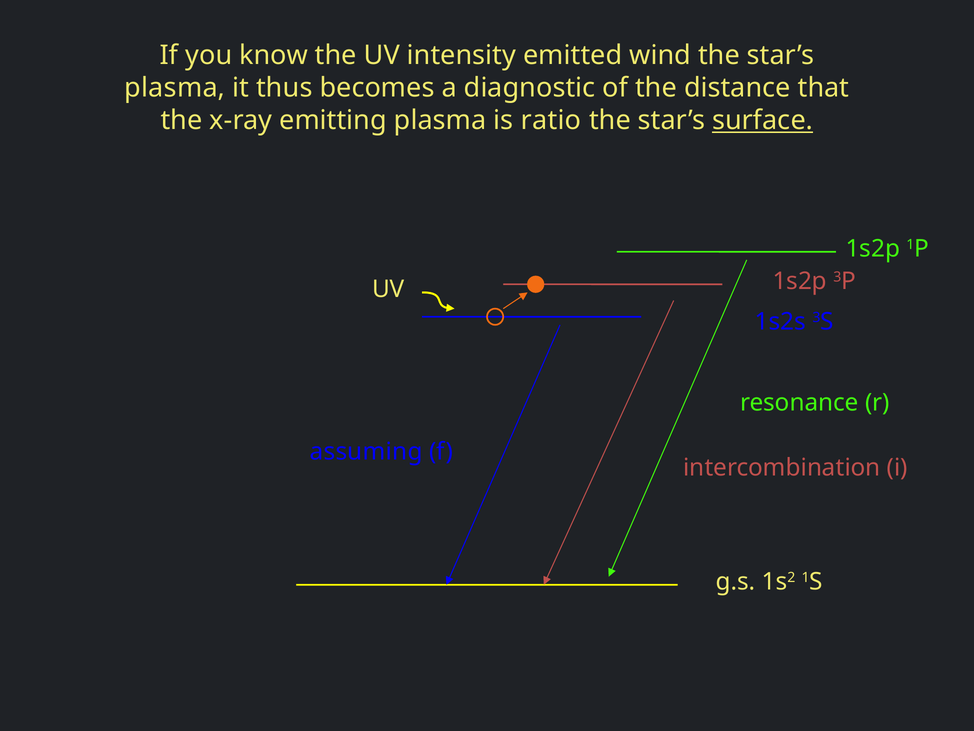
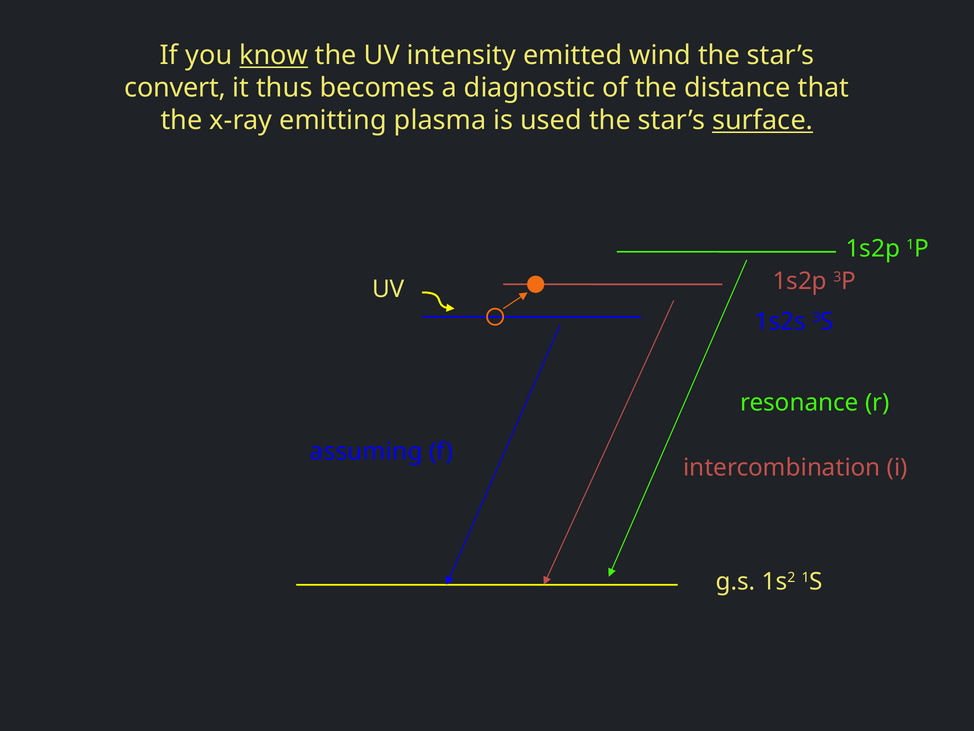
know underline: none -> present
plasma at (175, 88): plasma -> convert
ratio: ratio -> used
